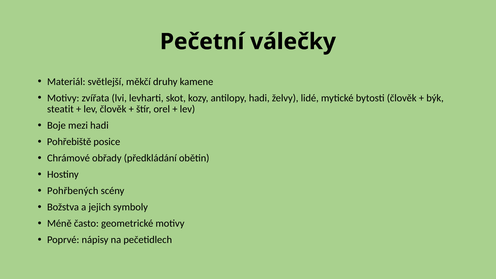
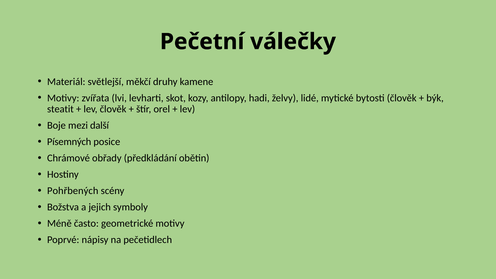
mezi hadi: hadi -> další
Pohřebiště: Pohřebiště -> Písemných
